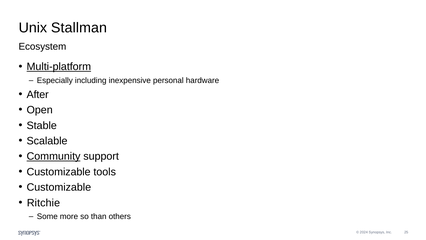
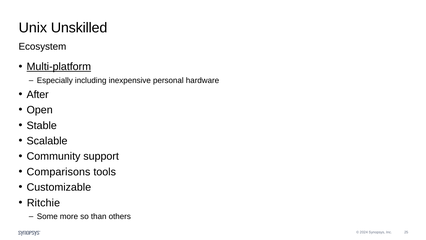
Stallman: Stallman -> Unskilled
Community underline: present -> none
Customizable at (59, 172): Customizable -> Comparisons
